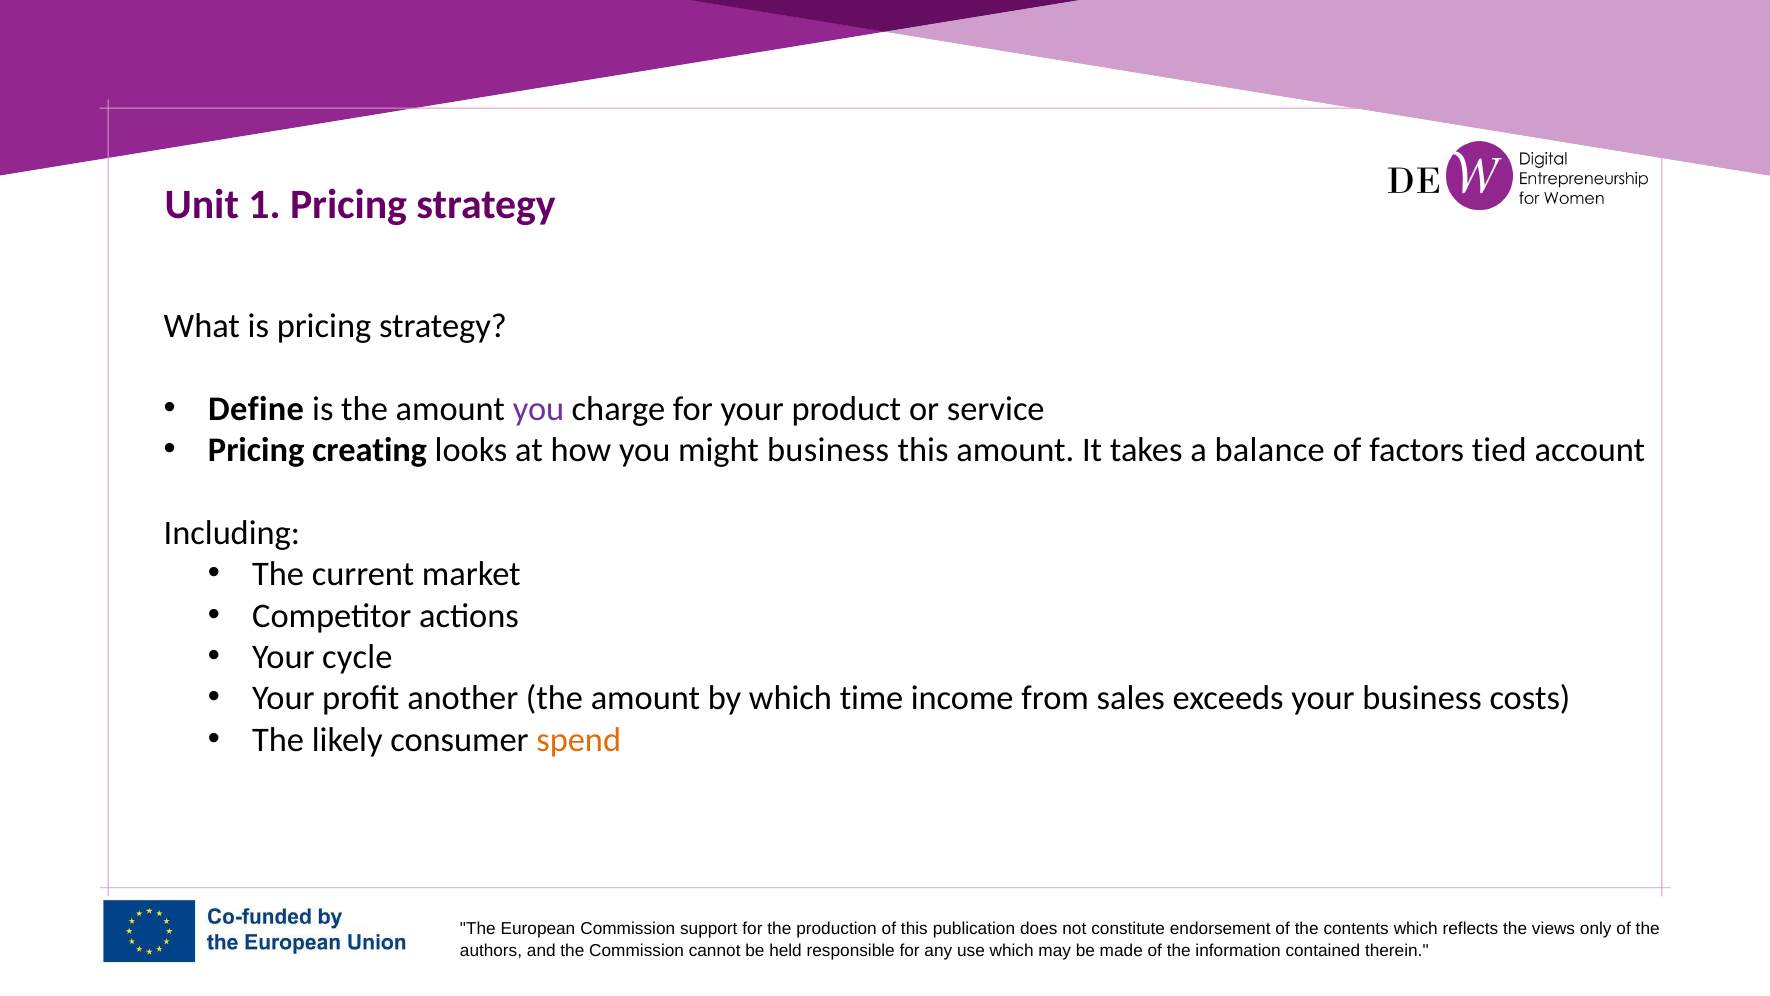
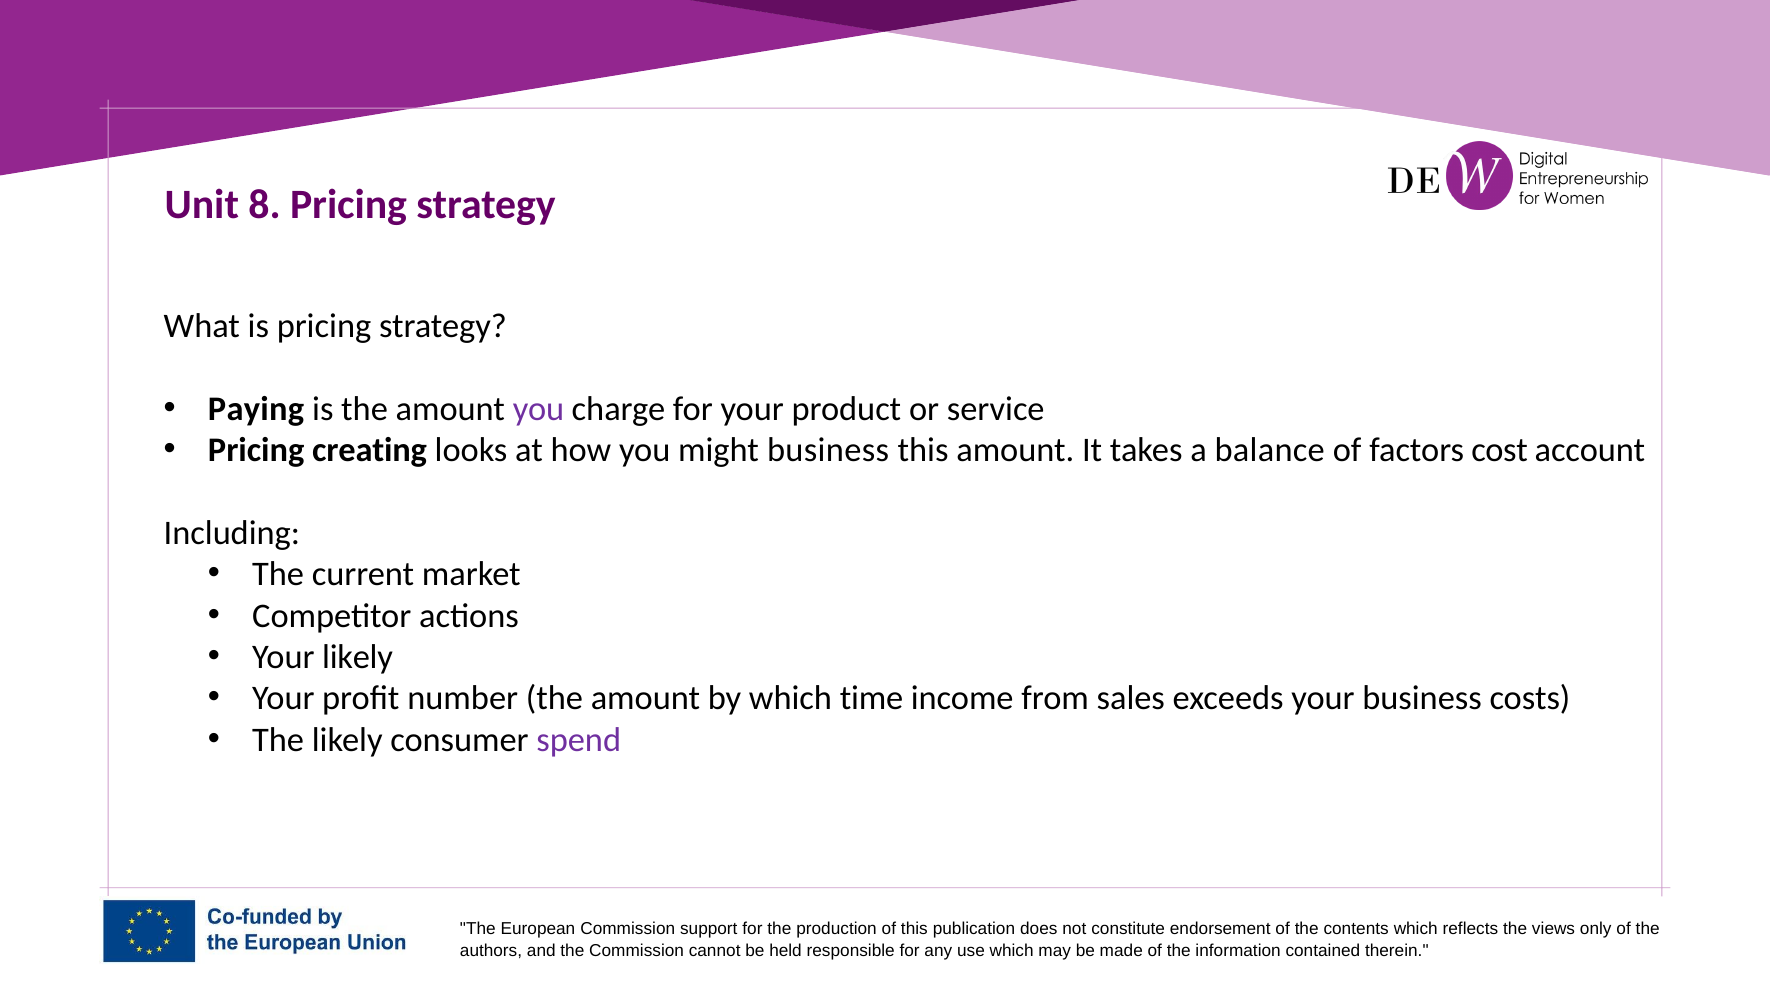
1: 1 -> 8
Define: Define -> Paying
tied: tied -> cost
Your cycle: cycle -> likely
another: another -> number
spend colour: orange -> purple
